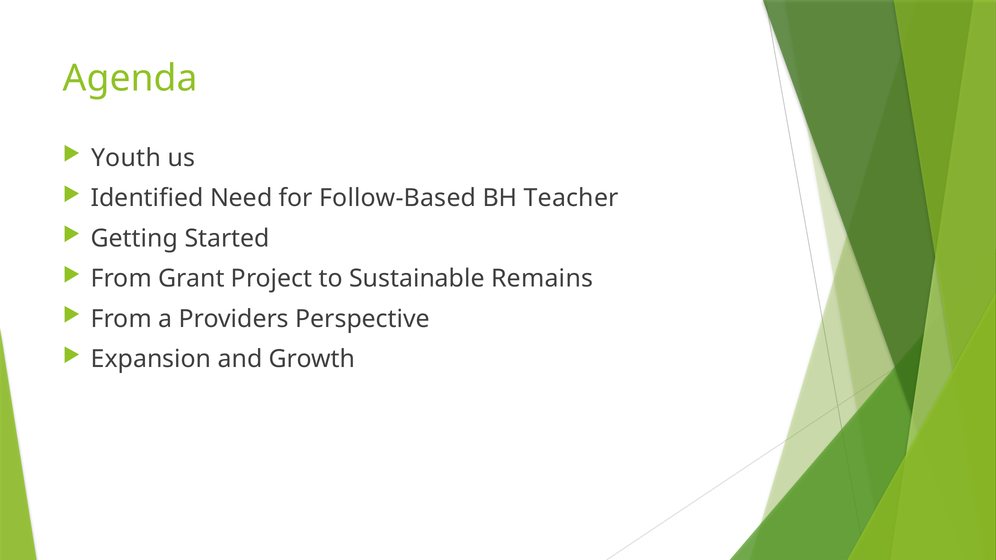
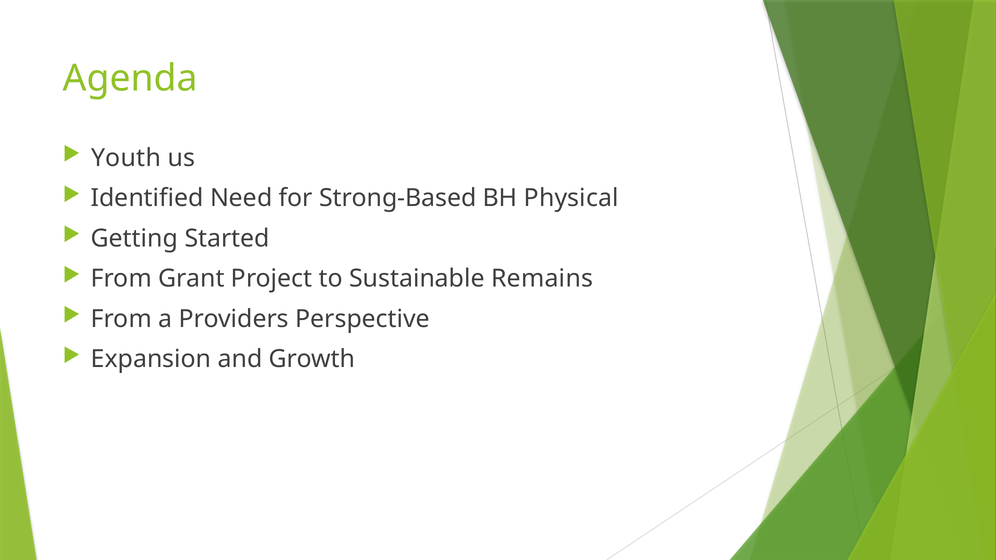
Follow-Based: Follow-Based -> Strong-Based
Teacher: Teacher -> Physical
